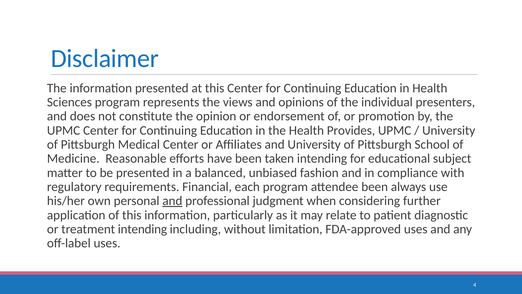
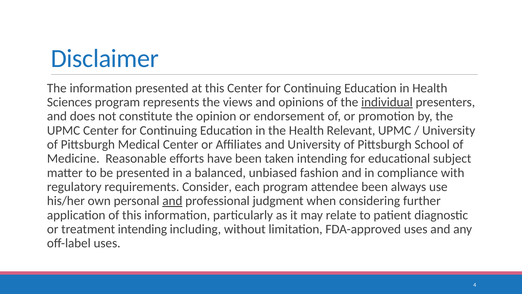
individual underline: none -> present
Provides: Provides -> Relevant
Financial: Financial -> Consider
